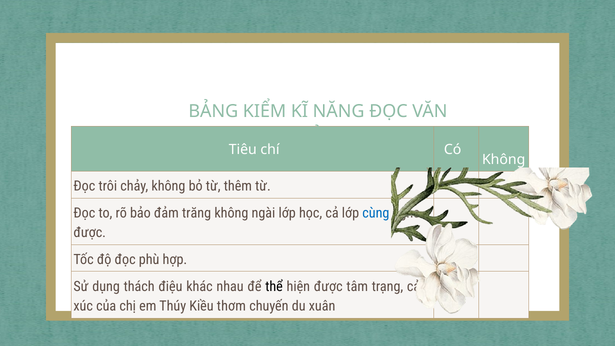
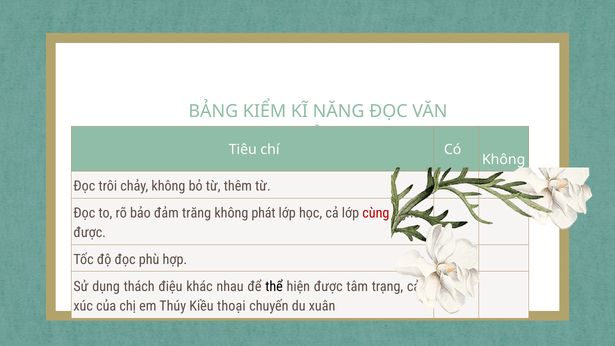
ngài: ngài -> phát
cùng colour: blue -> red
thơm: thơm -> thoại
